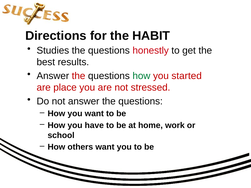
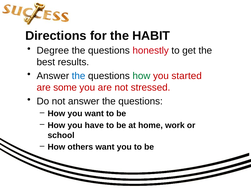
Studies: Studies -> Degree
the at (79, 76) colour: red -> blue
place: place -> some
